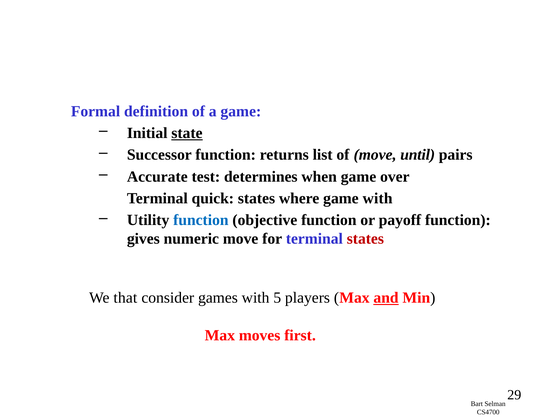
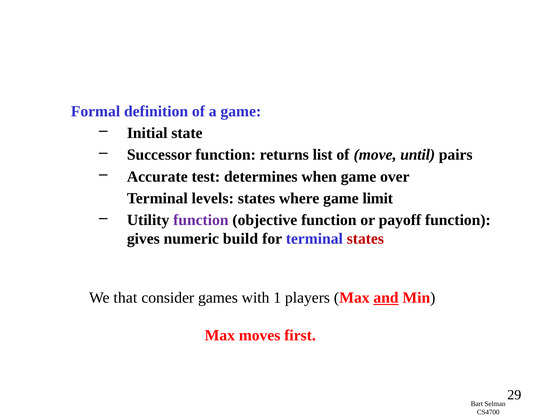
state underline: present -> none
quick: quick -> levels
game with: with -> limit
function at (201, 220) colour: blue -> purple
numeric move: move -> build
5: 5 -> 1
